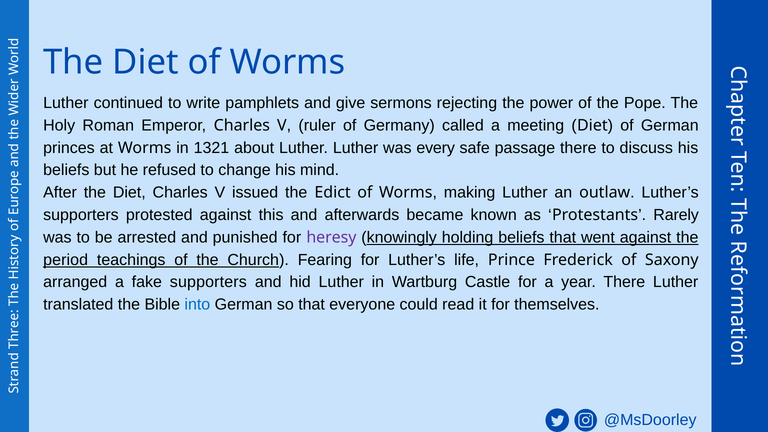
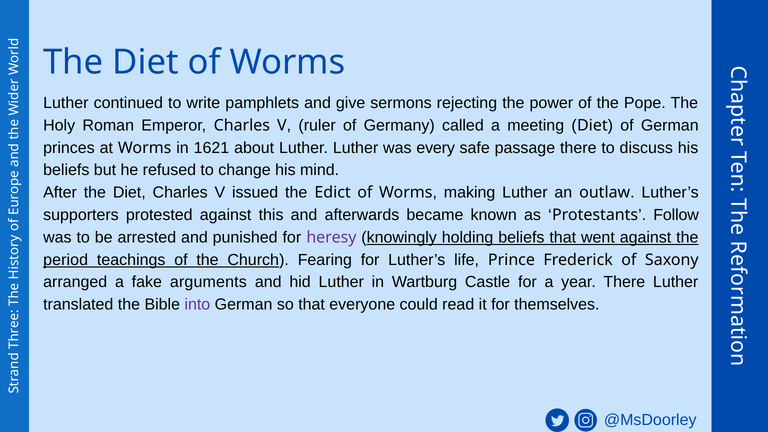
1321: 1321 -> 1621
Rarely: Rarely -> Follow
fake supporters: supporters -> arguments
into colour: blue -> purple
